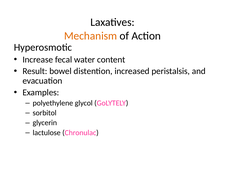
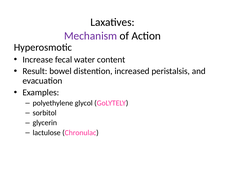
Mechanism colour: orange -> purple
